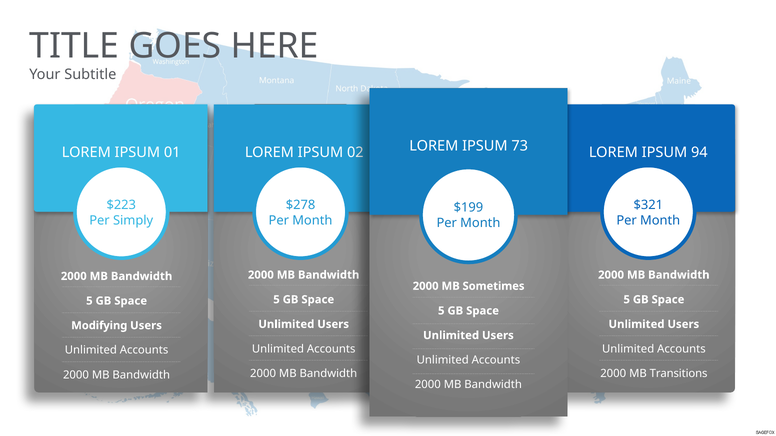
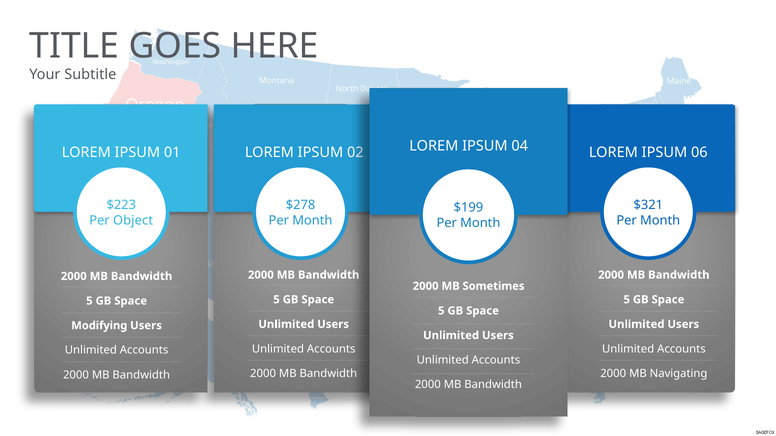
73: 73 -> 04
94: 94 -> 06
Simply: Simply -> Object
Transitions: Transitions -> Navigating
